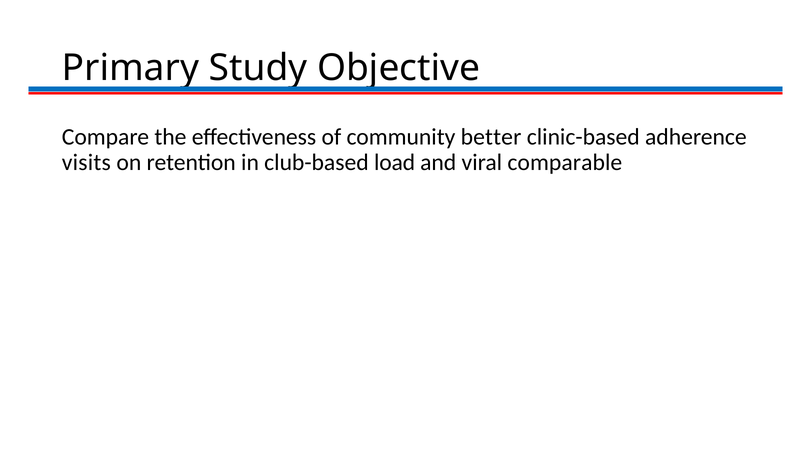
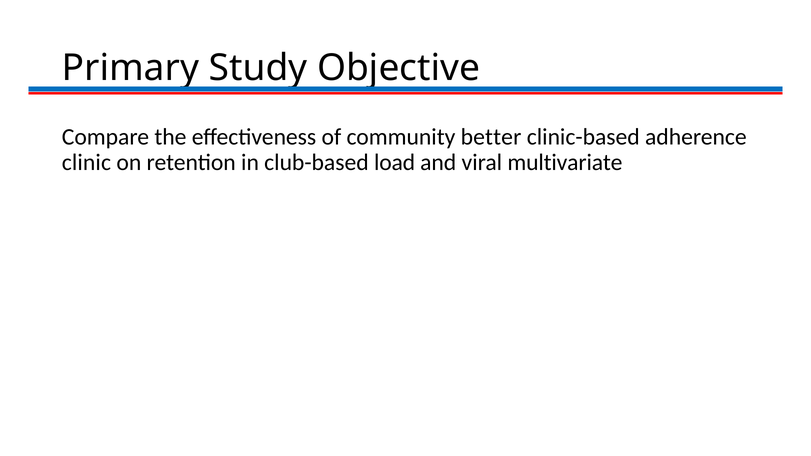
visits: visits -> clinic
comparable: comparable -> multivariate
